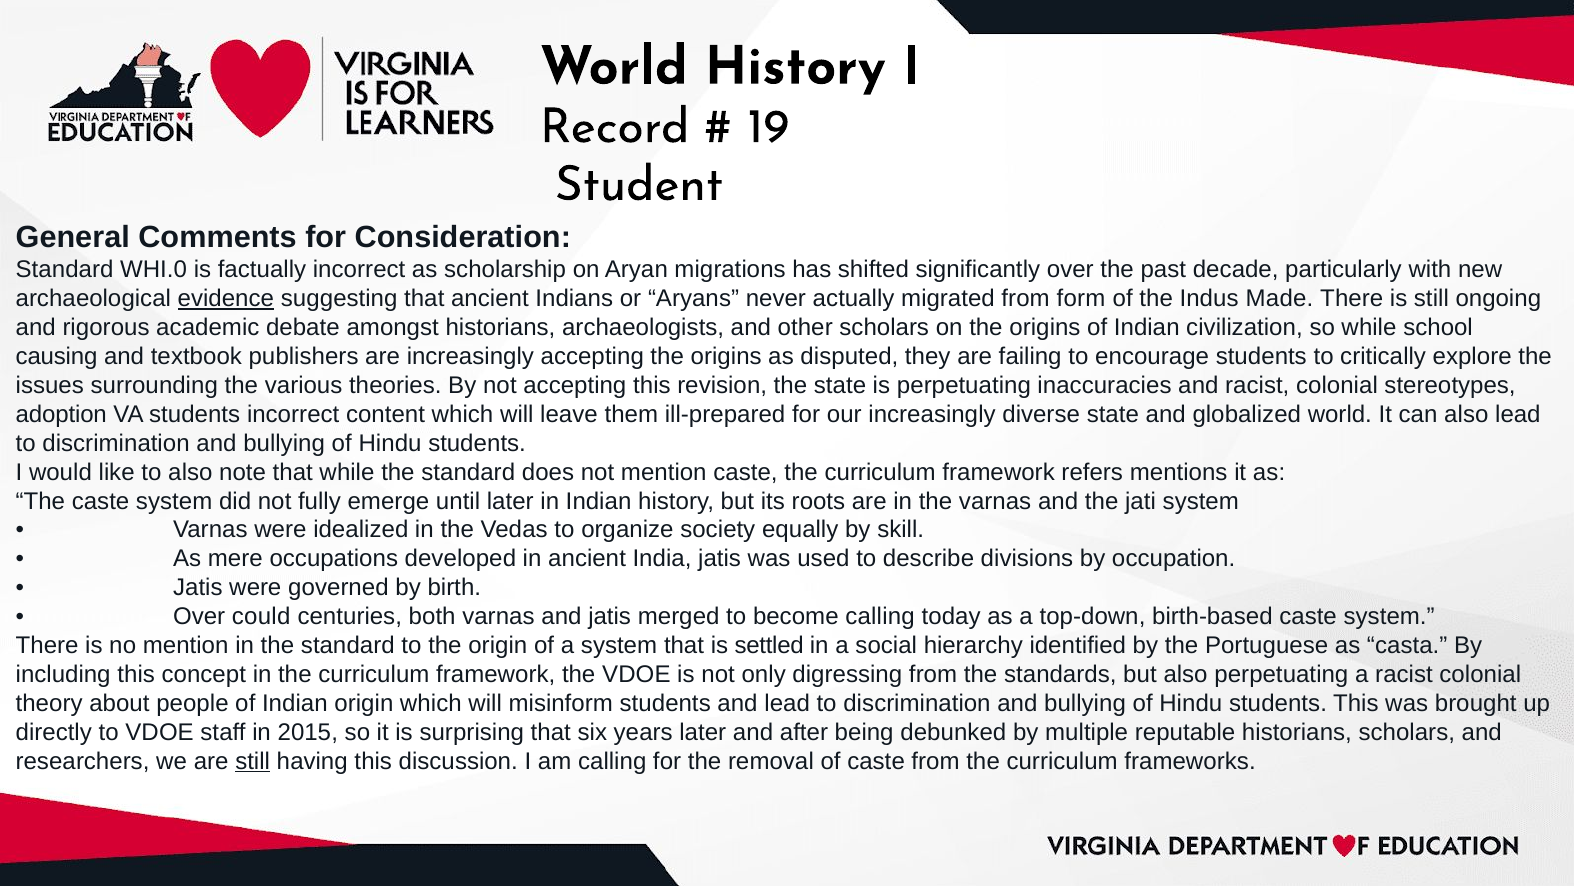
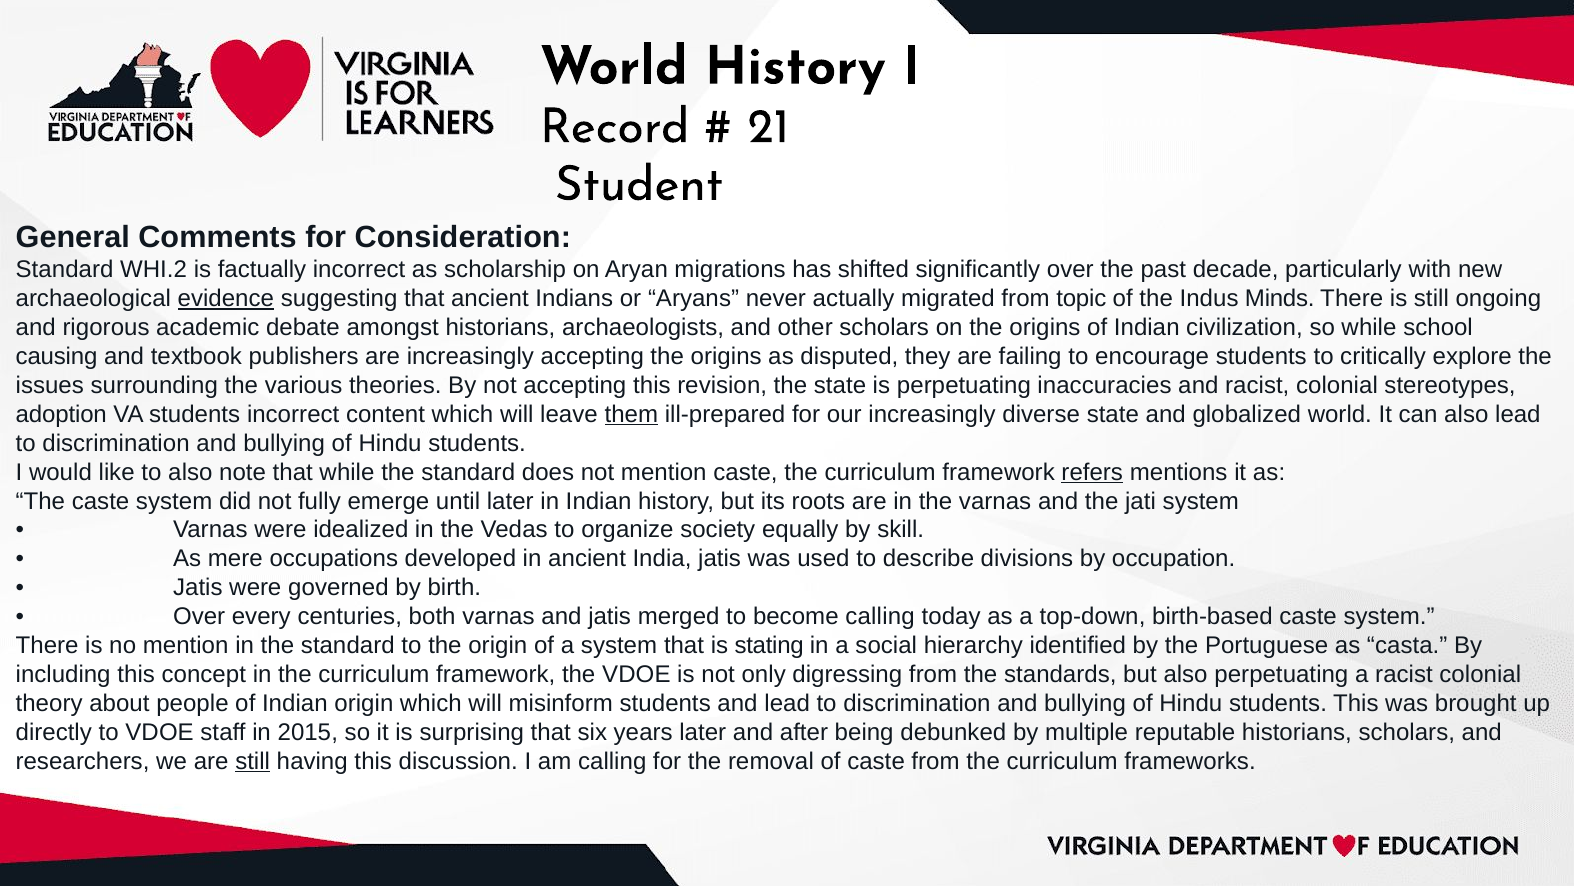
19: 19 -> 21
WHI.0: WHI.0 -> WHI.2
form: form -> topic
Made: Made -> Minds
them underline: none -> present
refers underline: none -> present
could: could -> every
settled: settled -> stating
